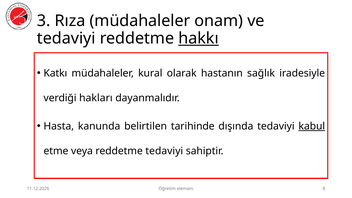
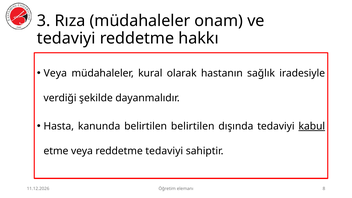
hakkı underline: present -> none
Katkı at (55, 73): Katkı -> Veya
hakları: hakları -> şekilde
belirtilen tarihinde: tarihinde -> belirtilen
